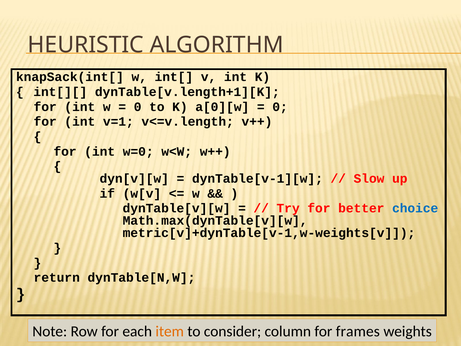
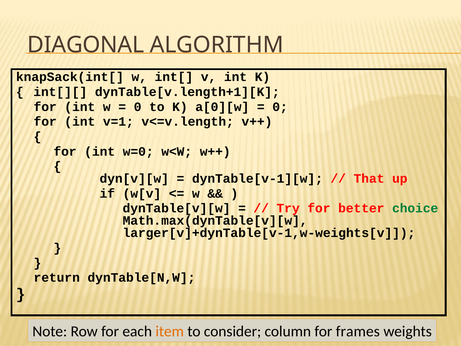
HEURISTIC: HEURISTIC -> DIAGONAL
Slow: Slow -> That
choice colour: blue -> green
metric[v]+dynTable[v-1,w-weights[v: metric[v]+dynTable[v-1,w-weights[v -> larger[v]+dynTable[v-1,w-weights[v
